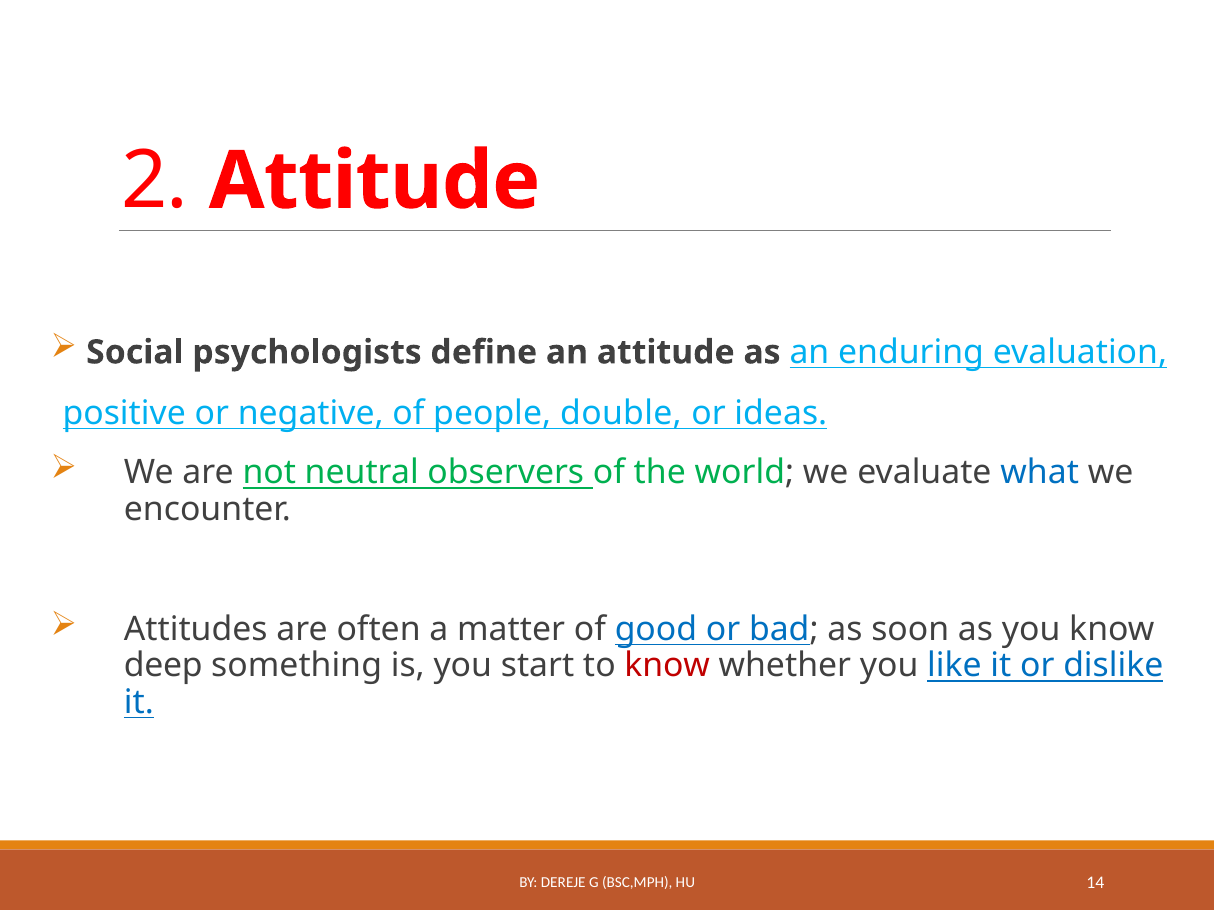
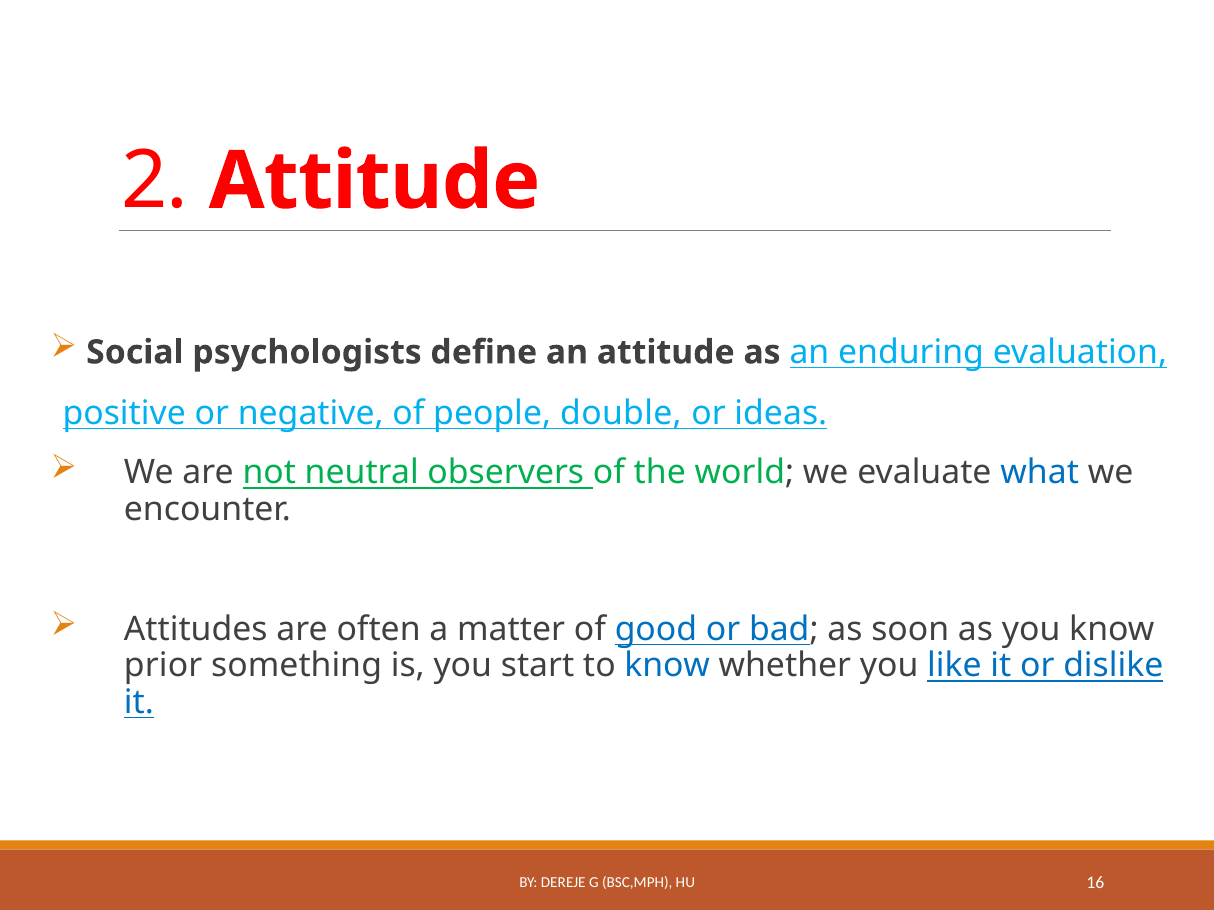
deep: deep -> prior
know at (667, 666) colour: red -> blue
14: 14 -> 16
